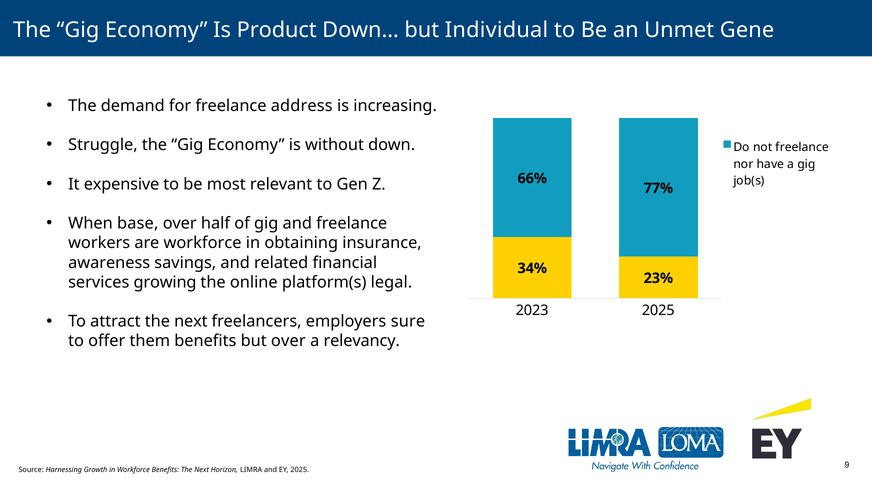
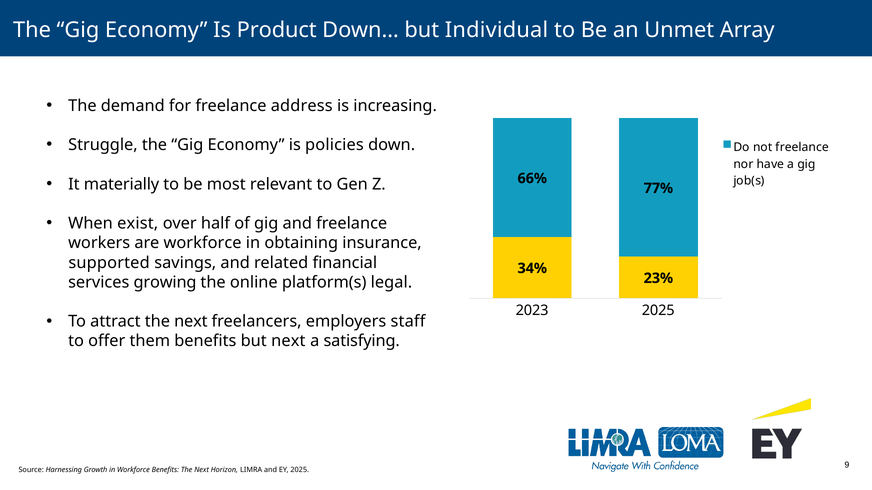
Gene: Gene -> Array
without: without -> policies
expensive: expensive -> materially
base: base -> exist
awareness: awareness -> supported
sure: sure -> staff
but over: over -> next
relevancy: relevancy -> satisfying
